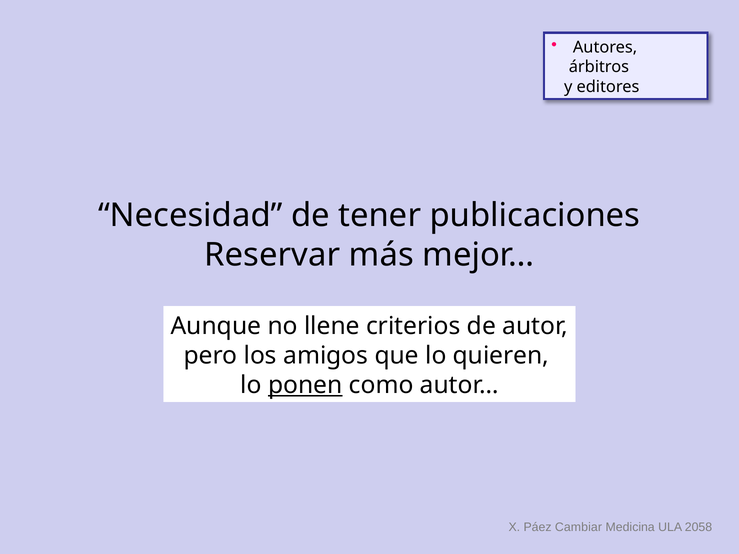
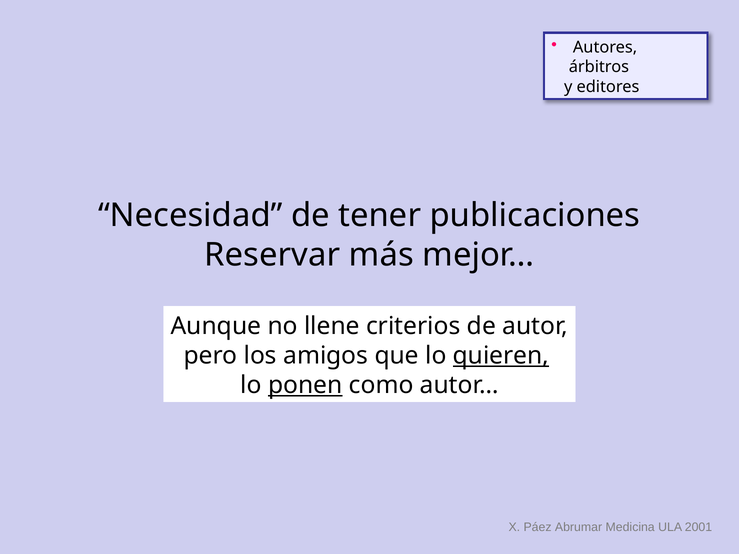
quieren underline: none -> present
Cambiar: Cambiar -> Abrumar
2058: 2058 -> 2001
